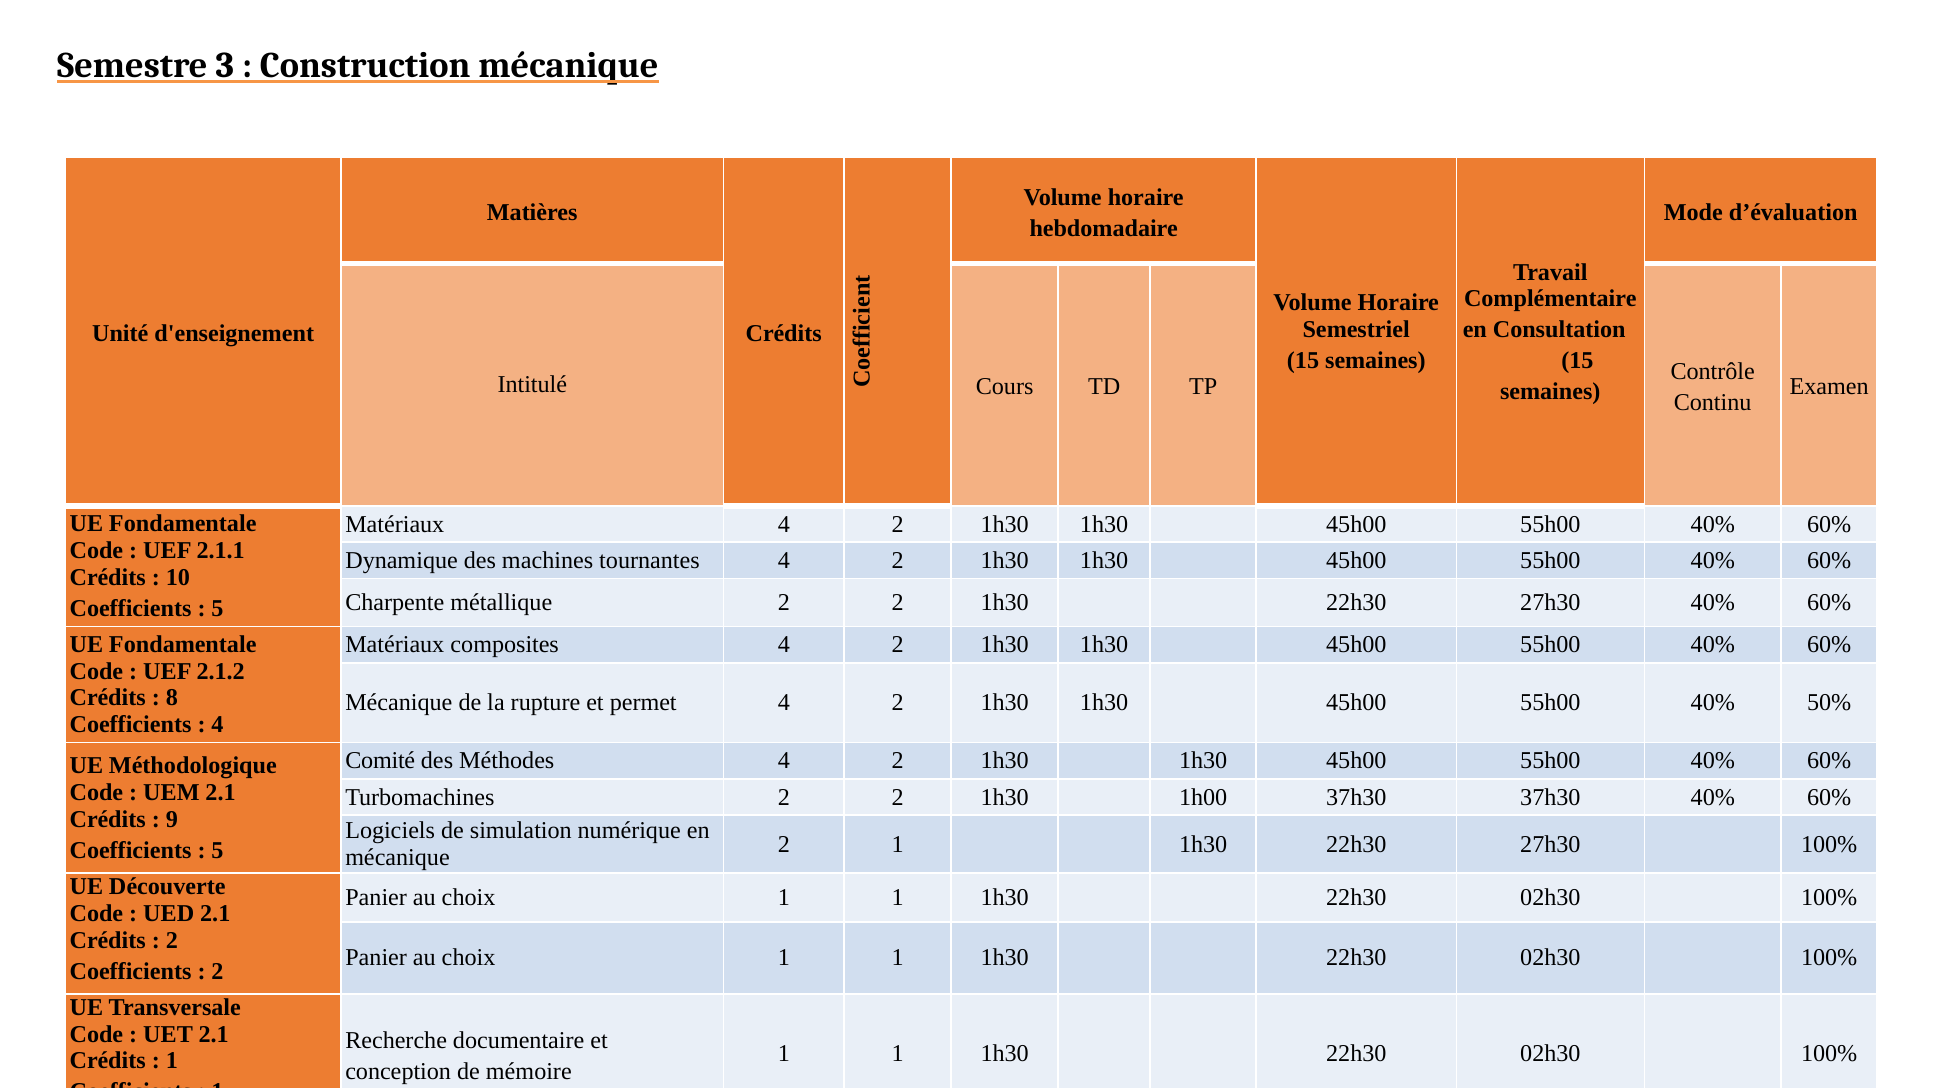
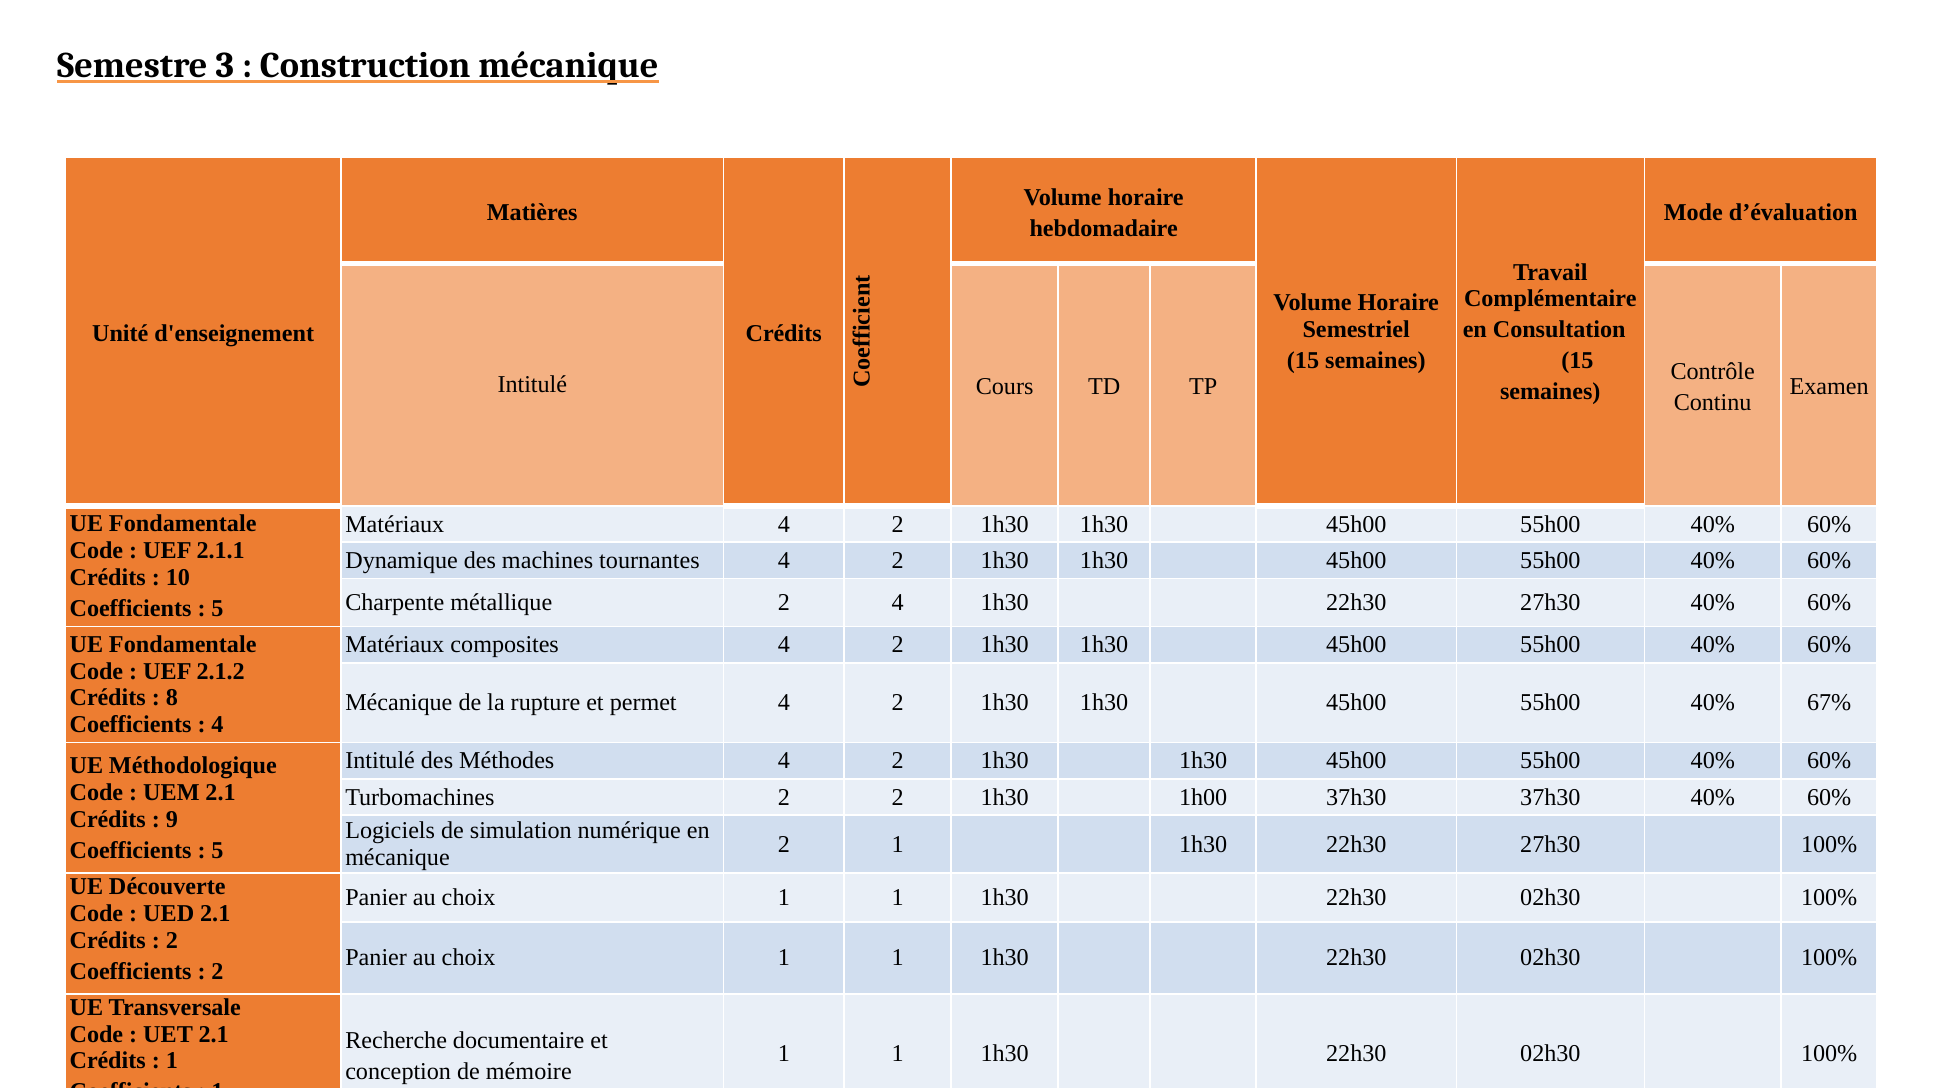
métallique 2 2: 2 -> 4
50%: 50% -> 67%
Comité at (380, 761): Comité -> Intitulé
